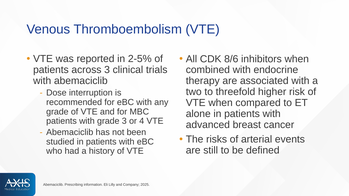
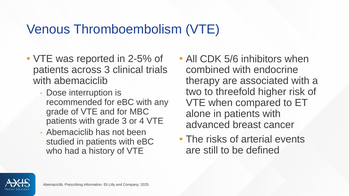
8/6: 8/6 -> 5/6
